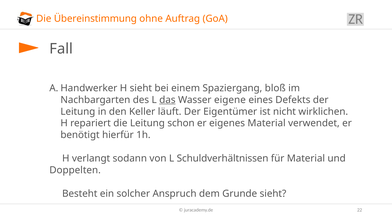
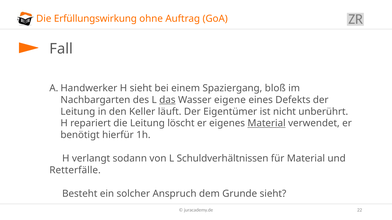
Übereinstimmung: Übereinstimmung -> Erfüllungswirkung
wirklichen: wirklichen -> unberührt
schon: schon -> löscht
Material at (267, 124) underline: none -> present
Doppelten: Doppelten -> Retterfälle
